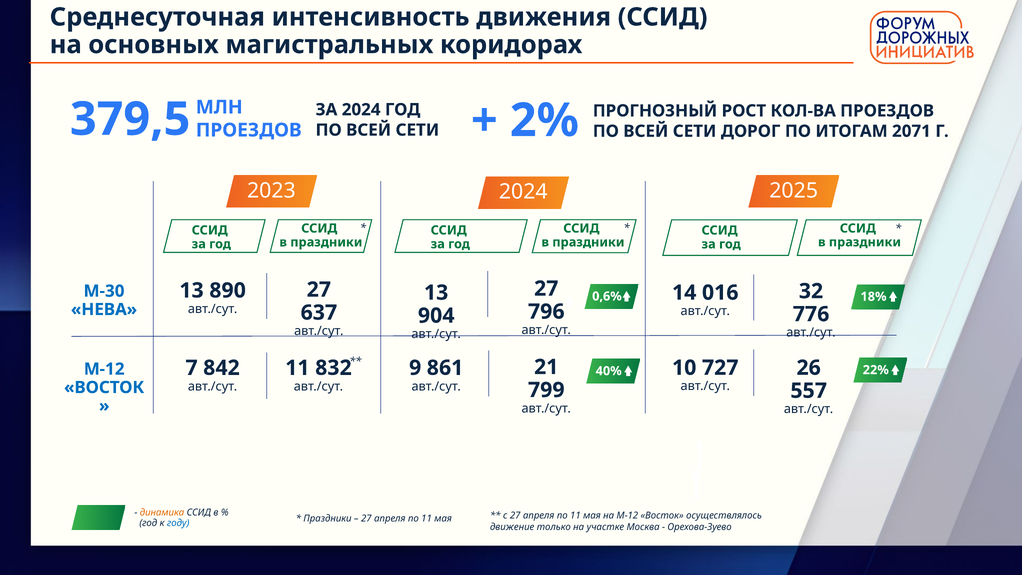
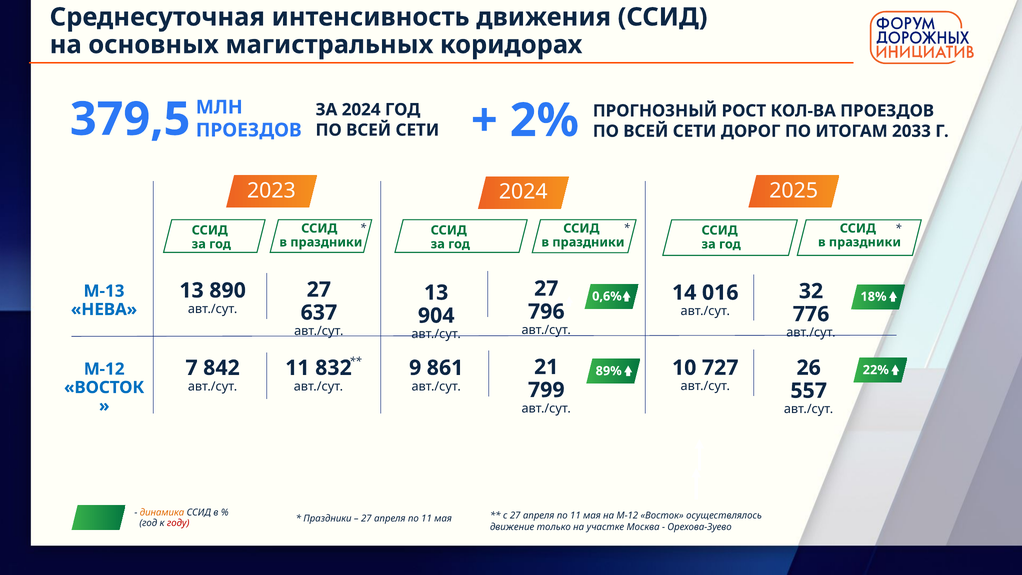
2071: 2071 -> 2033
М-30: М-30 -> М-13
40%: 40% -> 89%
году colour: blue -> red
